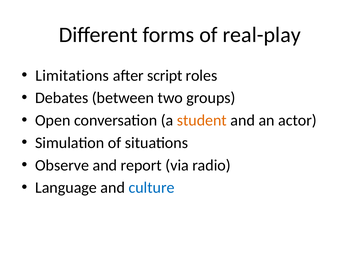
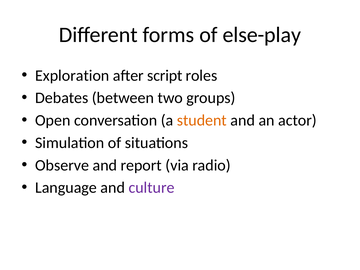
real-play: real-play -> else-play
Limitations: Limitations -> Exploration
culture colour: blue -> purple
